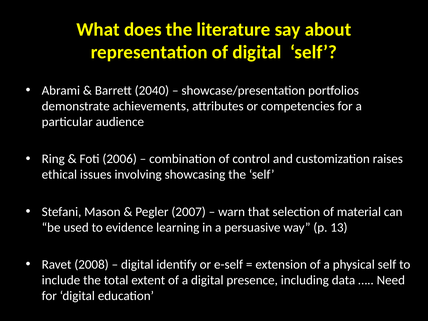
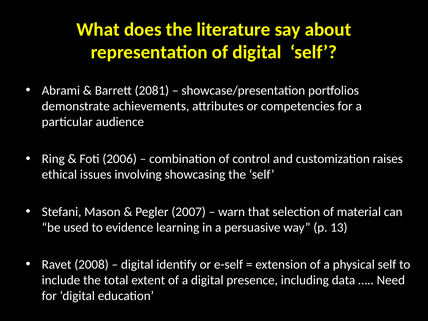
2040: 2040 -> 2081
